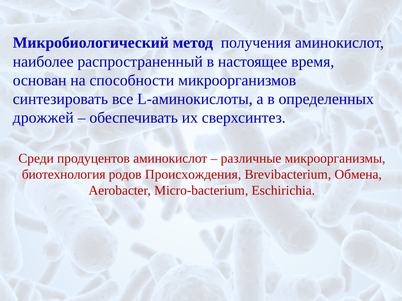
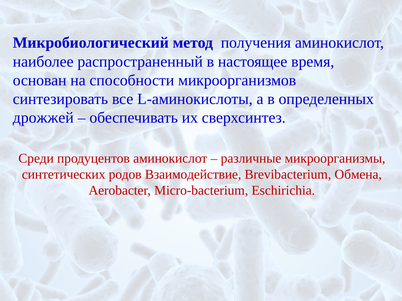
биотехнология: биотехнология -> синтетических
Происхождения: Происхождения -> Взаимодействие
